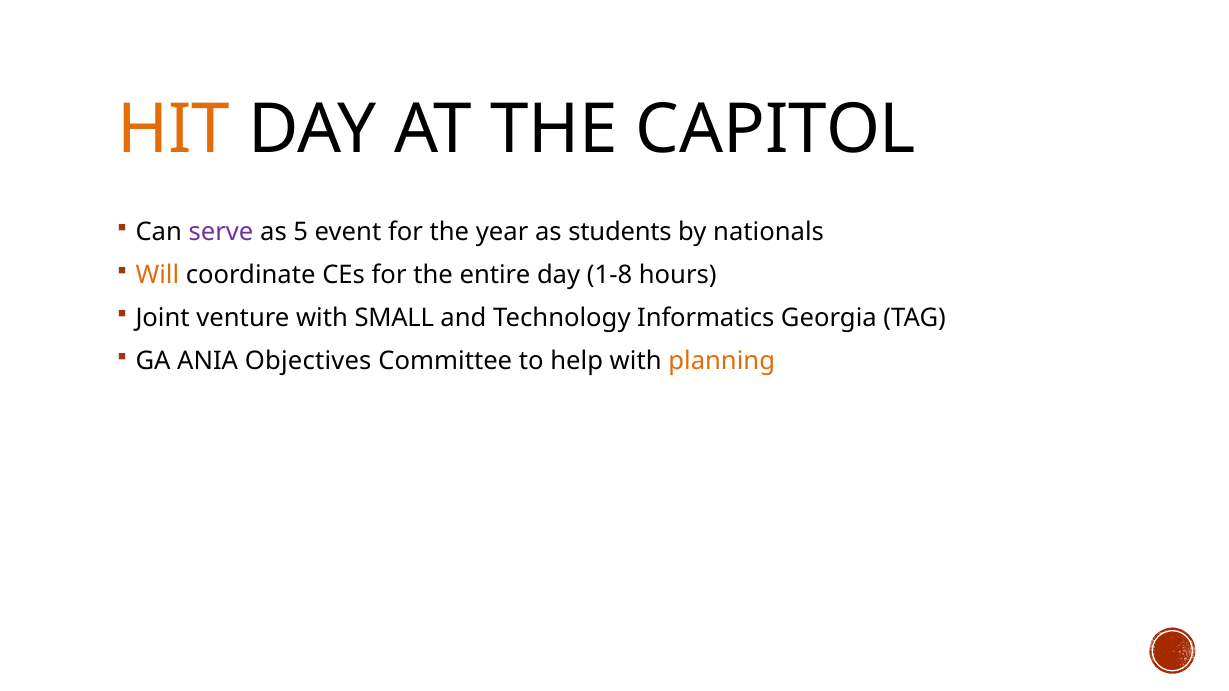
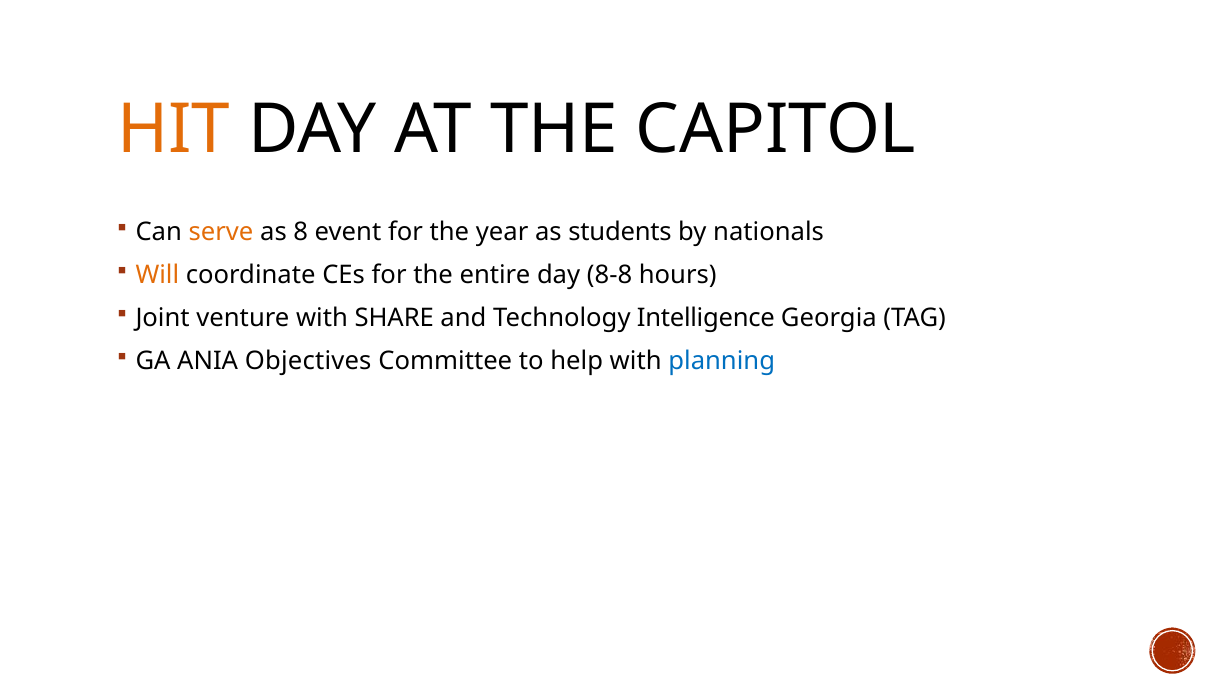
serve colour: purple -> orange
5: 5 -> 8
1-8: 1-8 -> 8-8
SMALL: SMALL -> SHARE
Informatics: Informatics -> Intelligence
planning colour: orange -> blue
